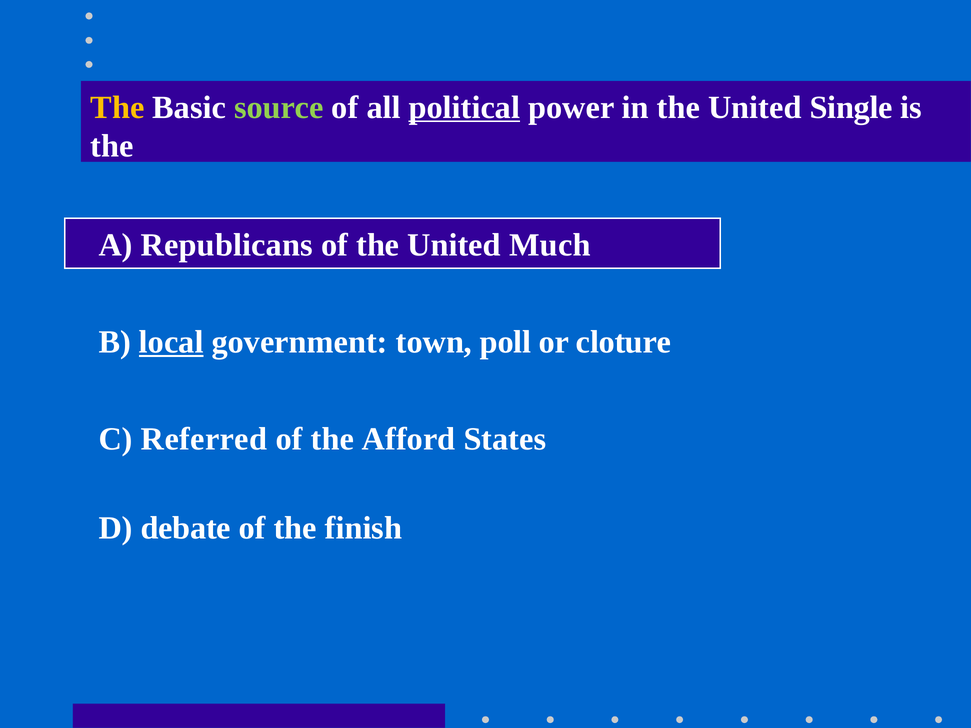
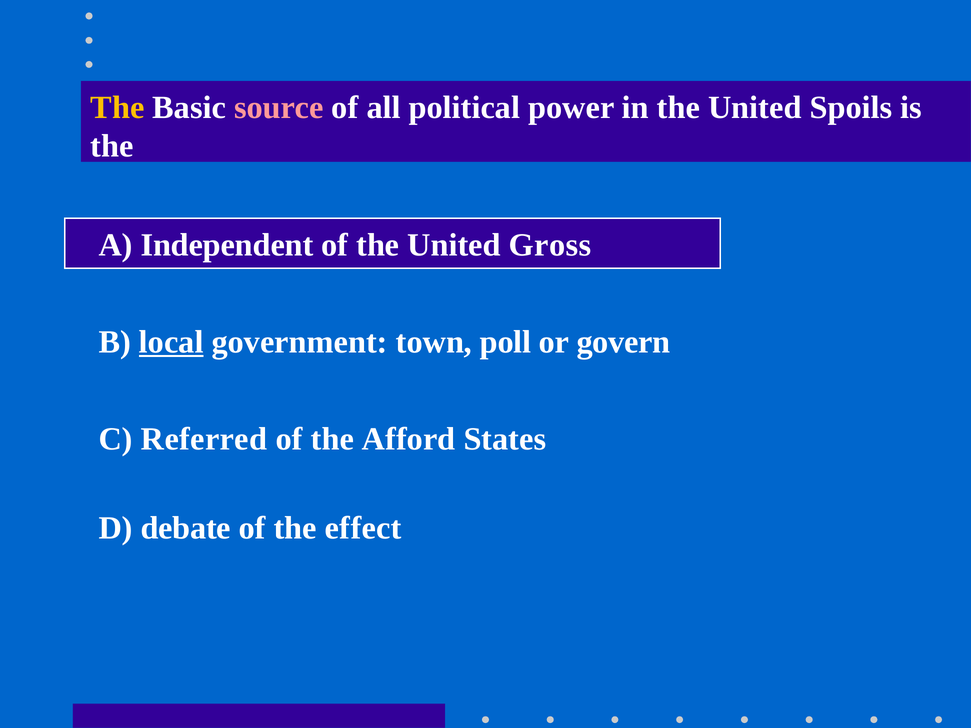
source colour: light green -> pink
political underline: present -> none
Single: Single -> Spoils
Republicans: Republicans -> Independent
Much: Much -> Gross
cloture: cloture -> govern
finish: finish -> effect
